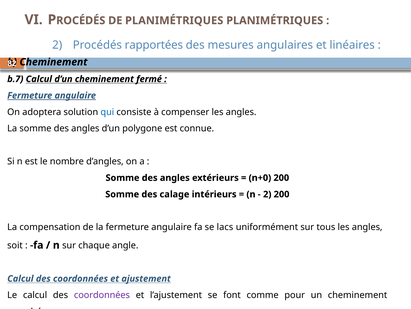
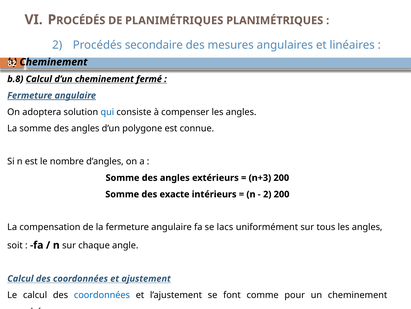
rapportées: rapportées -> secondaire
b.7: b.7 -> b.8
n+0: n+0 -> n+3
calage: calage -> exacte
coordonnées at (102, 294) colour: purple -> blue
